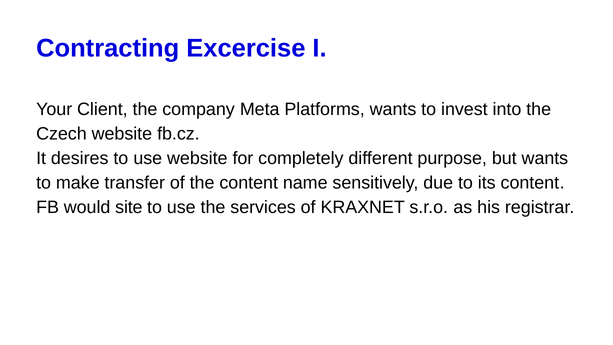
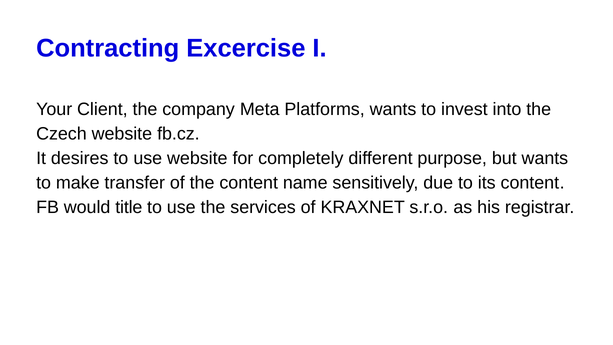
site: site -> title
